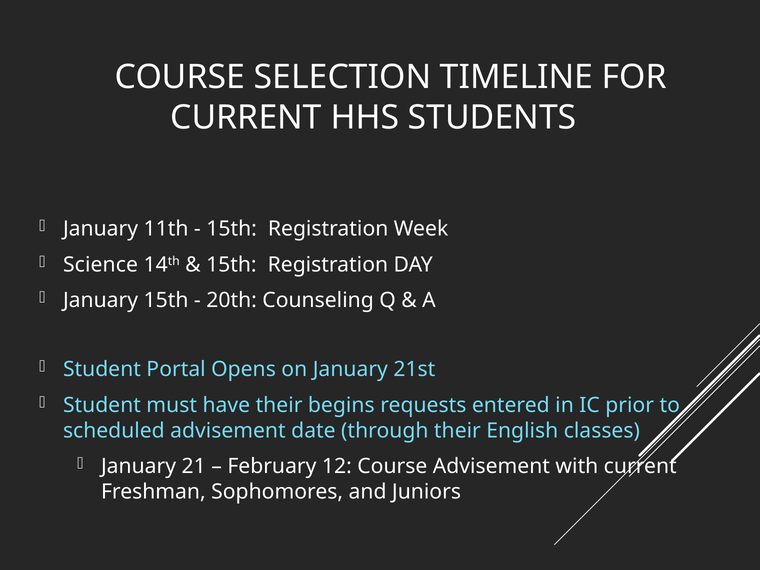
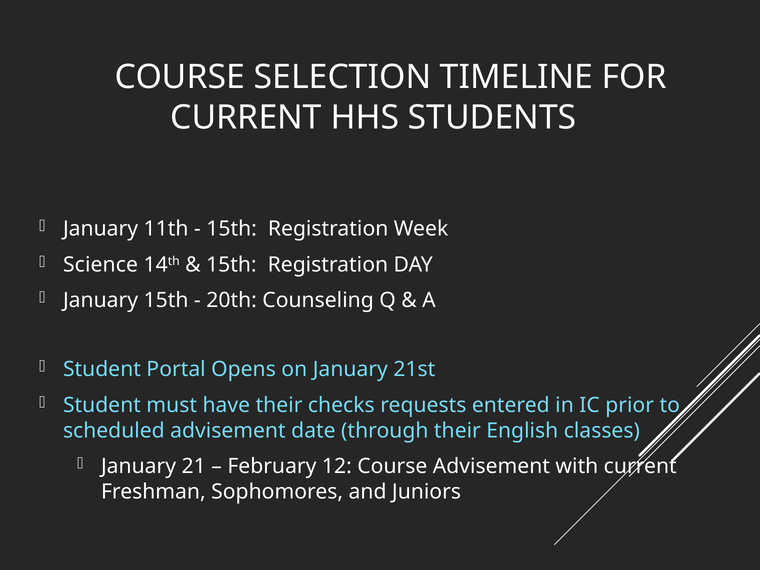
begins: begins -> checks
